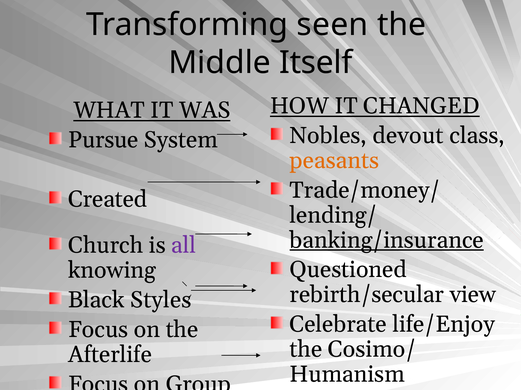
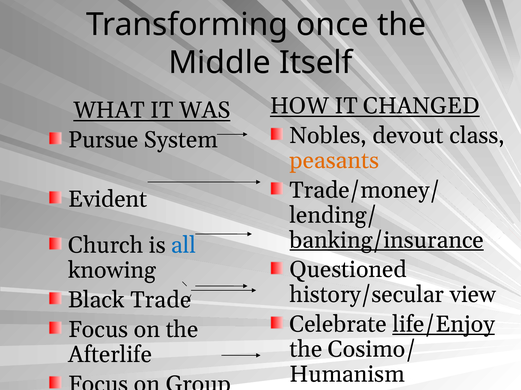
seen: seen -> once
Created: Created -> Evident
all colour: purple -> blue
rebirth/secular: rebirth/secular -> history/secular
Styles: Styles -> Trade
life/Enjoy underline: none -> present
